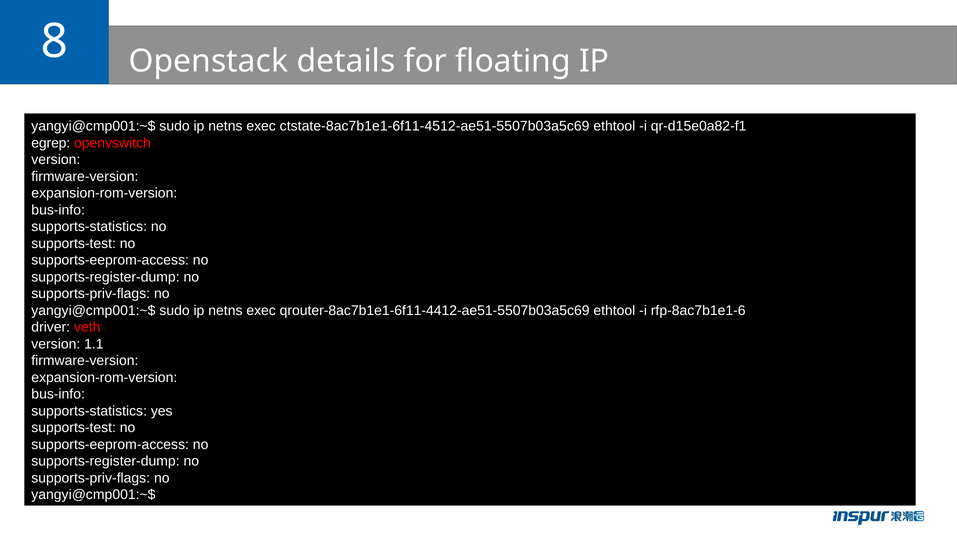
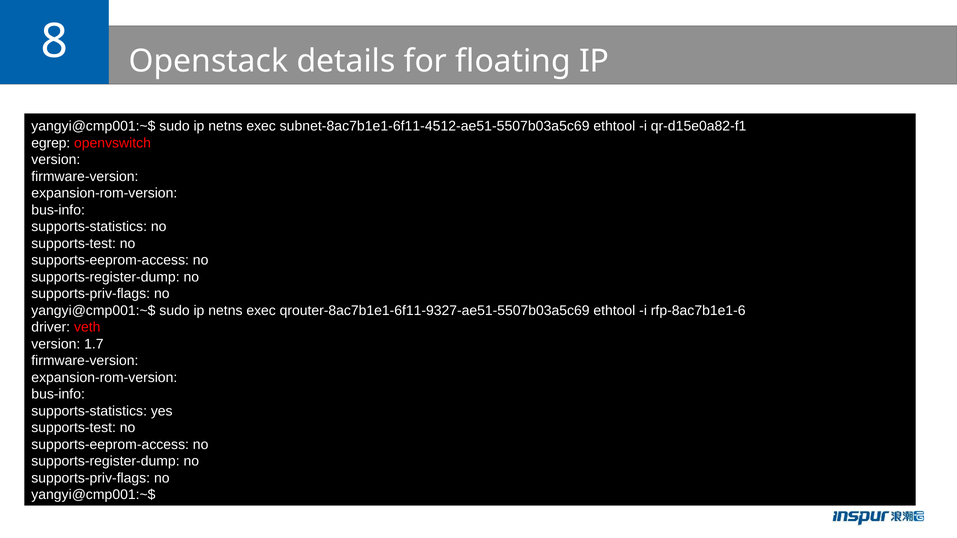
ctstate-8ac7b1e1-6f11-4512-ae51-5507b03a5c69: ctstate-8ac7b1e1-6f11-4512-ae51-5507b03a5c69 -> subnet-8ac7b1e1-6f11-4512-ae51-5507b03a5c69
qrouter-8ac7b1e1-6f11-4412-ae51-5507b03a5c69: qrouter-8ac7b1e1-6f11-4412-ae51-5507b03a5c69 -> qrouter-8ac7b1e1-6f11-9327-ae51-5507b03a5c69
1.1: 1.1 -> 1.7
